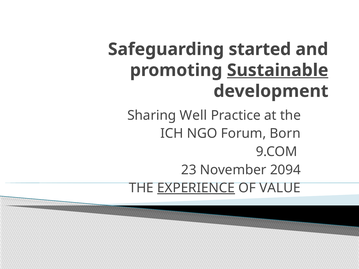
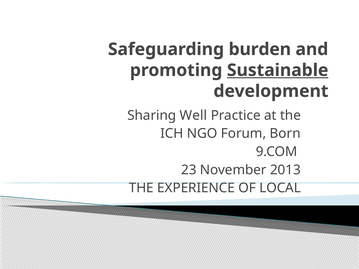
started: started -> burden
2094: 2094 -> 2013
EXPERIENCE underline: present -> none
VALUE: VALUE -> LOCAL
